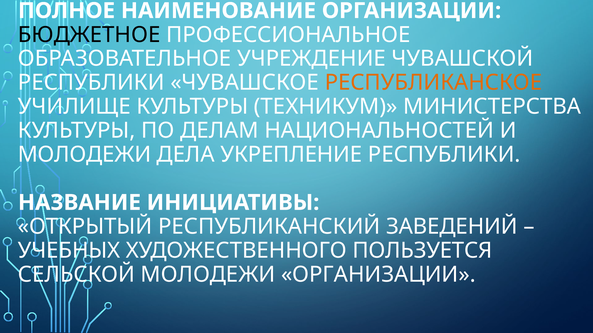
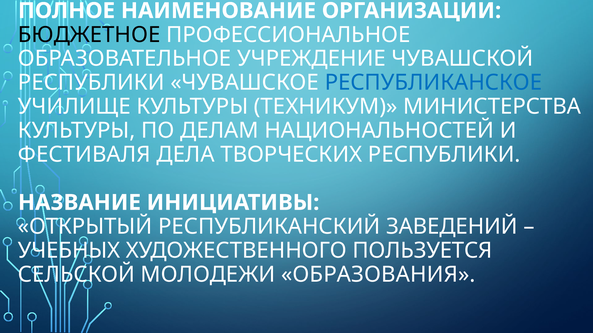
РЕСПУБЛИКАНСКОЕ colour: orange -> blue
МОЛОДЕЖИ at (84, 155): МОЛОДЕЖИ -> ФЕСТИВАЛЯ
УКРЕПЛЕНИЕ: УКРЕПЛЕНИЕ -> ТВОРЧЕСКИХ
МОЛОДЕЖИ ОРГАНИЗАЦИИ: ОРГАНИЗАЦИИ -> ОБРАЗОВАНИЯ
